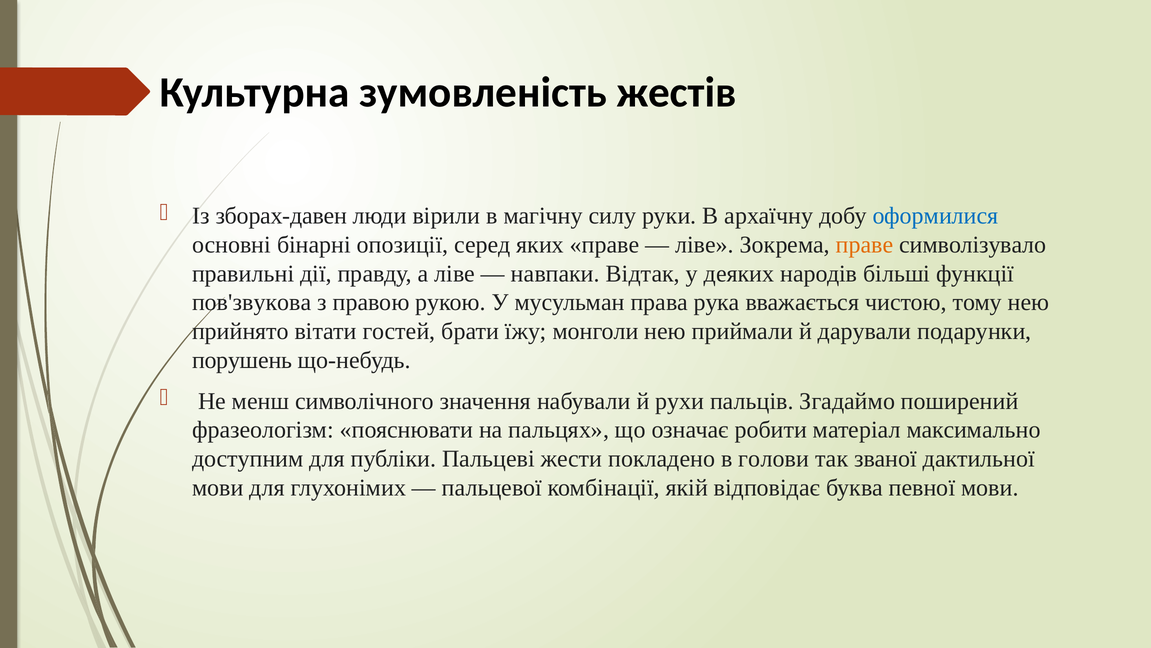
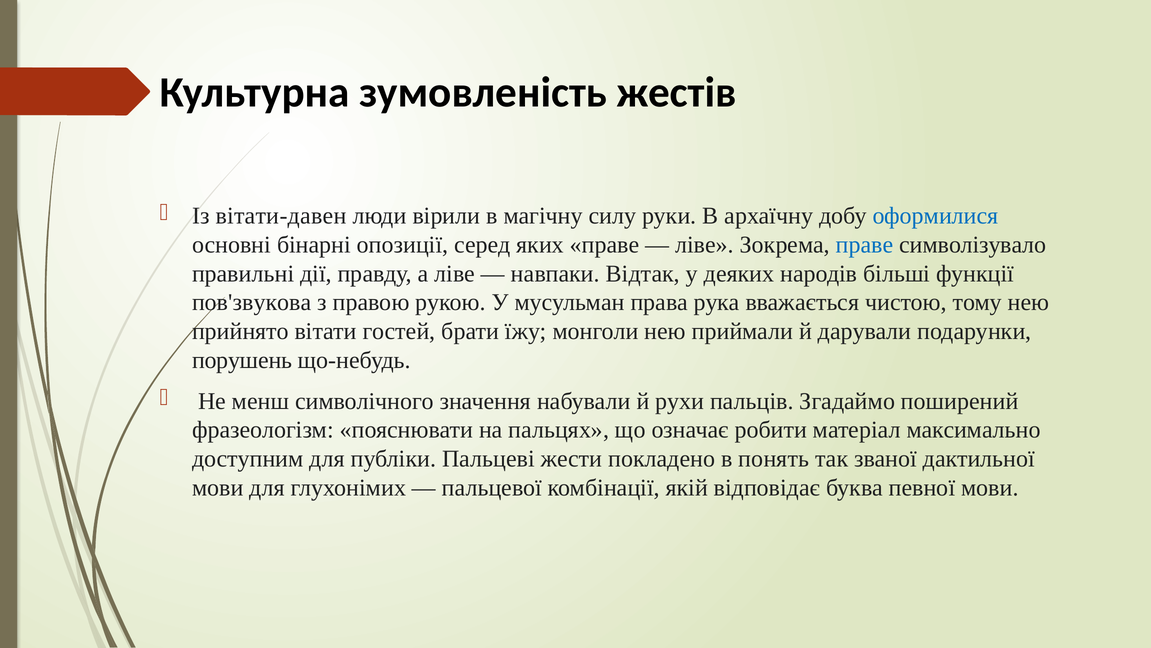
зборах-давен: зборах-давен -> вітати-давен
праве at (865, 245) colour: orange -> blue
голови: голови -> понять
